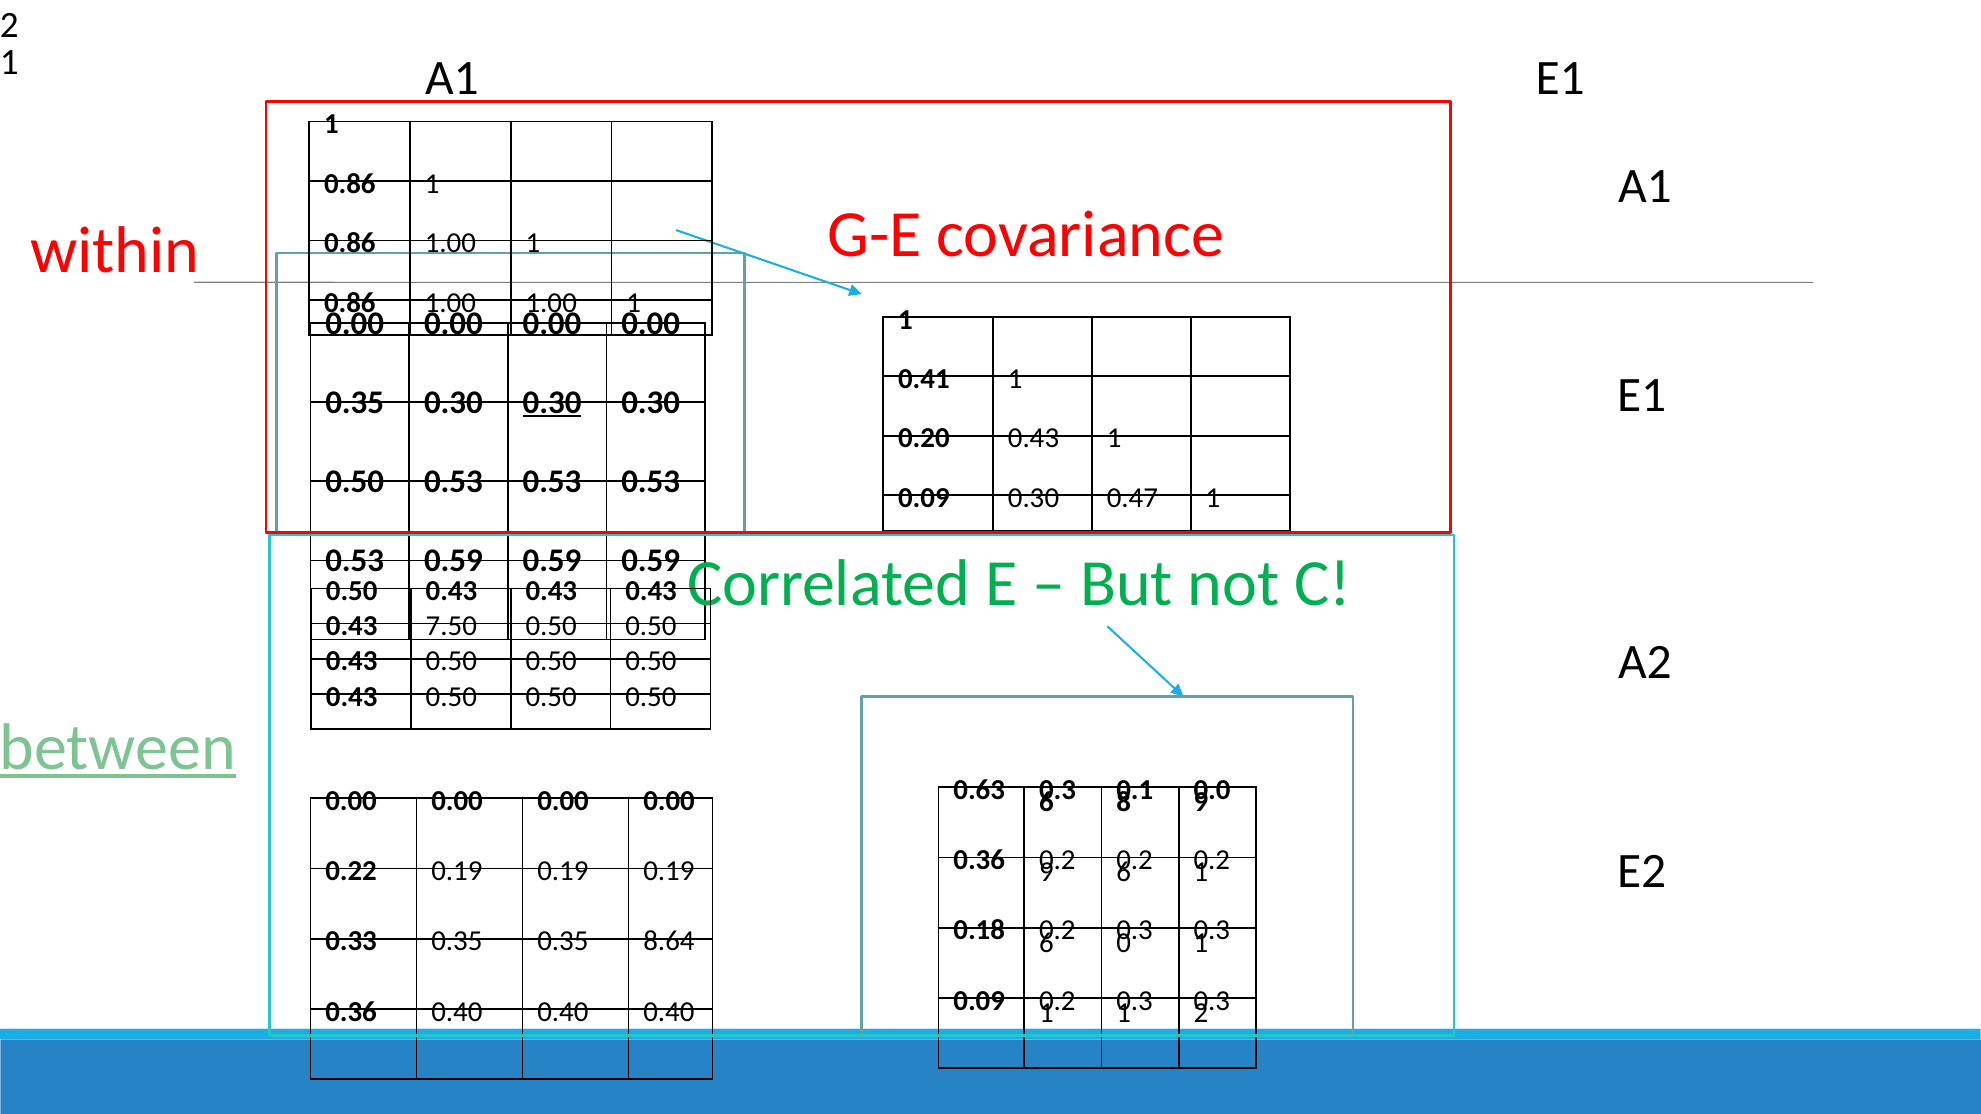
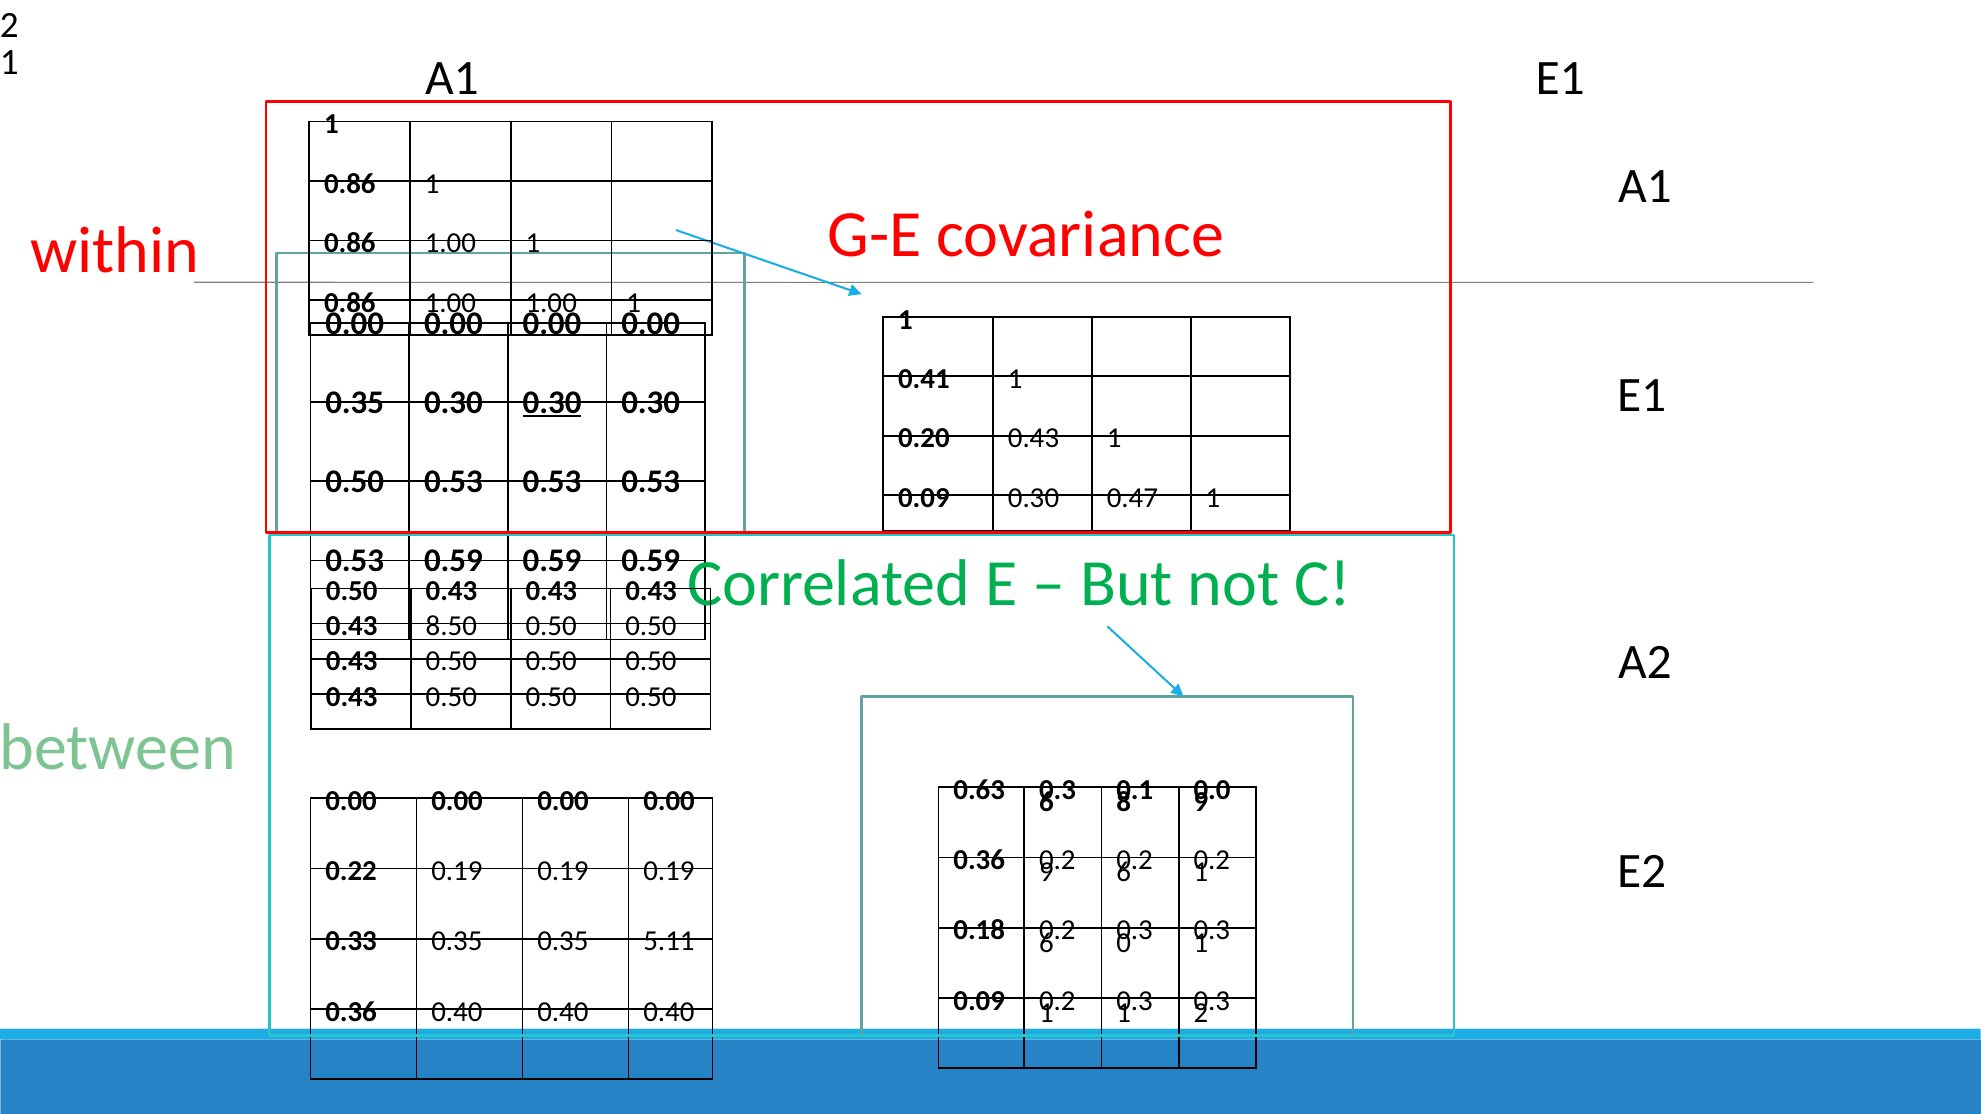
7.50: 7.50 -> 8.50
between underline: present -> none
8.64: 8.64 -> 5.11
